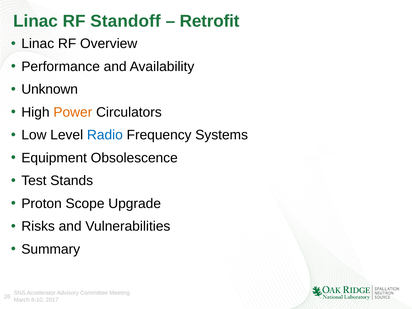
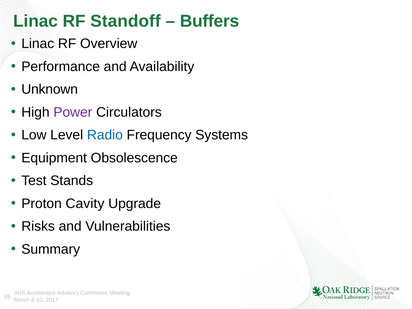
Retrofit: Retrofit -> Buffers
Power colour: orange -> purple
Scope: Scope -> Cavity
